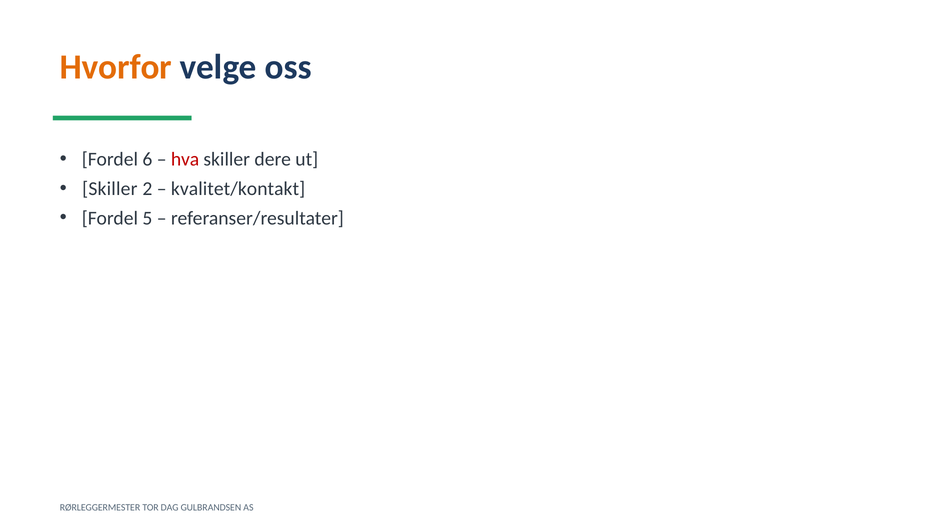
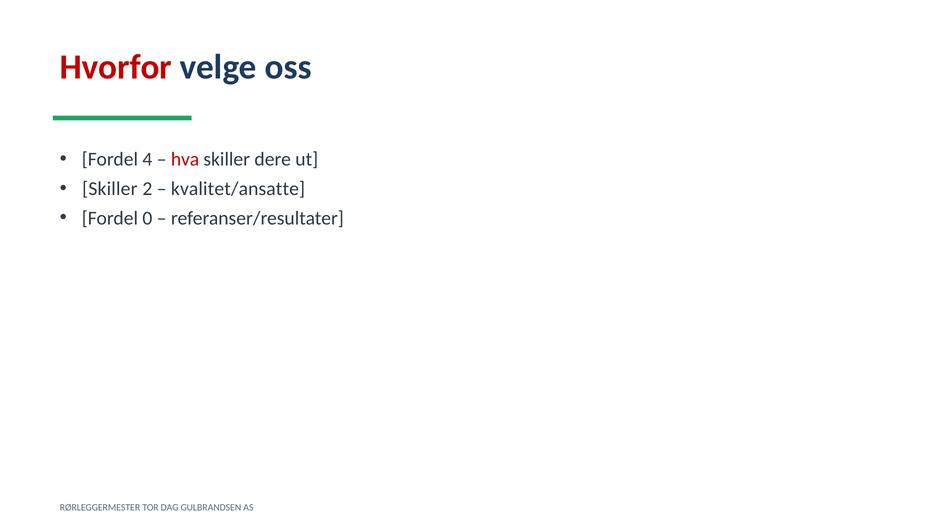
Hvorfor colour: orange -> red
6: 6 -> 4
kvalitet/kontakt: kvalitet/kontakt -> kvalitet/ansatte
5: 5 -> 0
